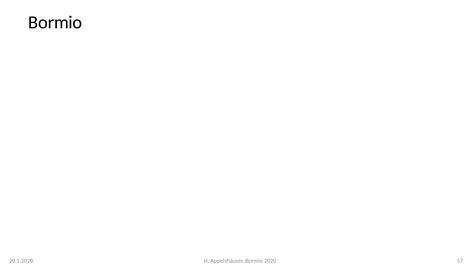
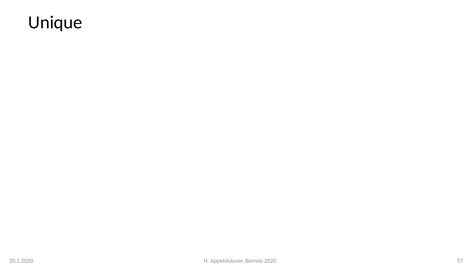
Bormio at (55, 22): Bormio -> Unique
